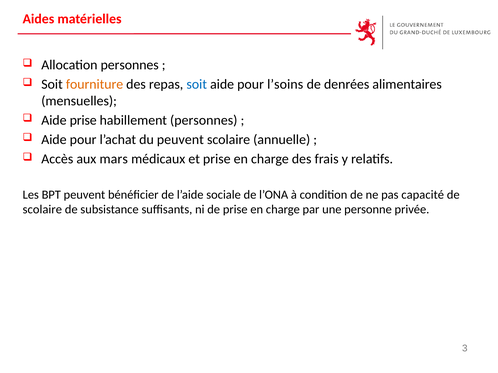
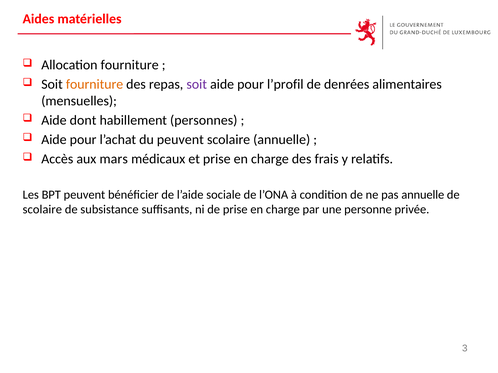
Allocation personnes: personnes -> fourniture
soit at (197, 85) colour: blue -> purple
l’soins: l’soins -> l’profil
Aide prise: prise -> dont
pas capacité: capacité -> annuelle
